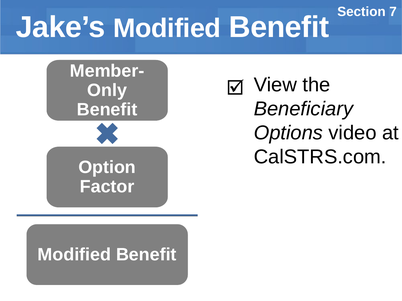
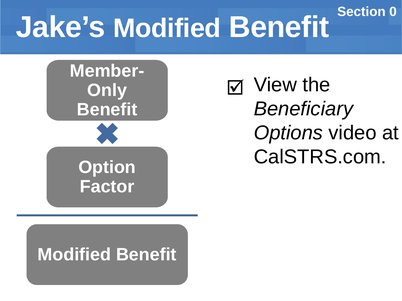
7: 7 -> 0
